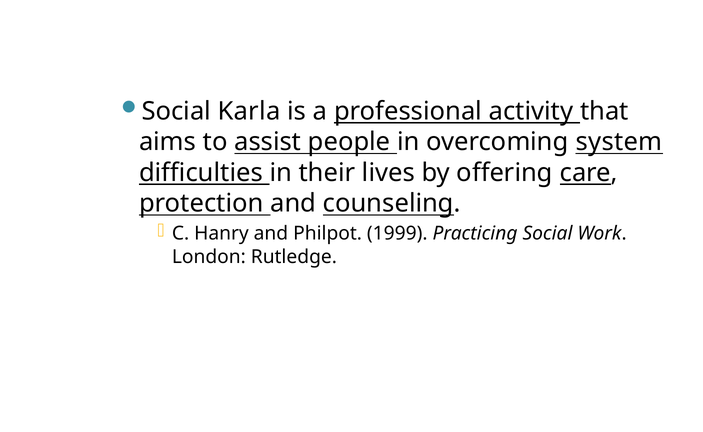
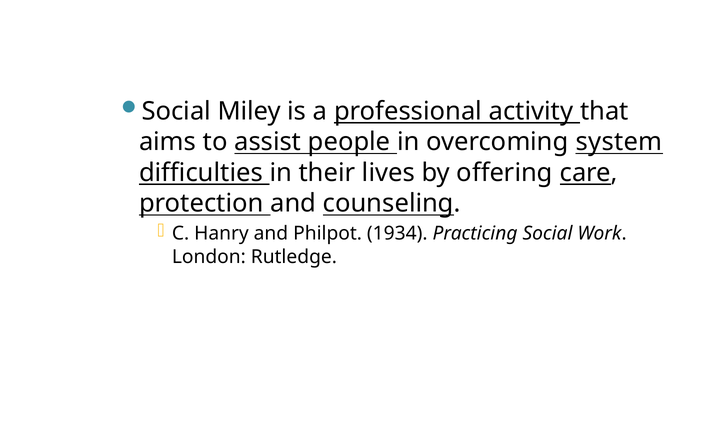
Karla: Karla -> Miley
1999: 1999 -> 1934
